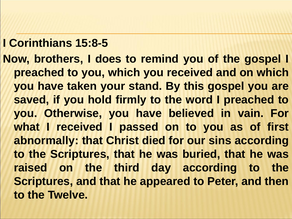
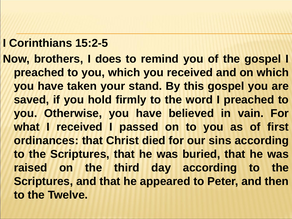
15:8-5: 15:8-5 -> 15:2-5
abnormally: abnormally -> ordinances
